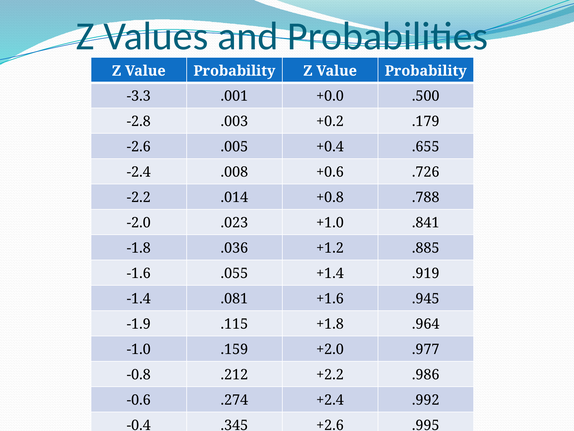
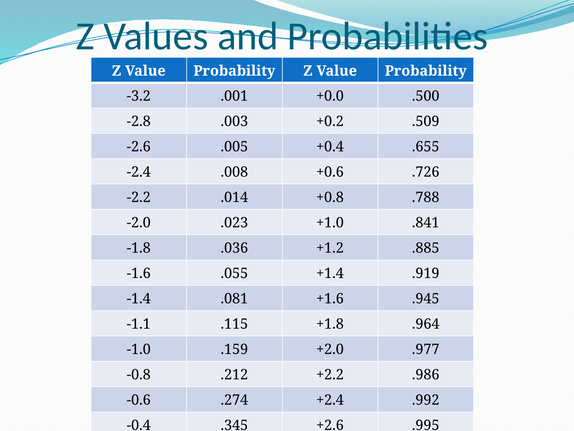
-3.3: -3.3 -> -3.2
.179: .179 -> .509
-1.9: -1.9 -> -1.1
